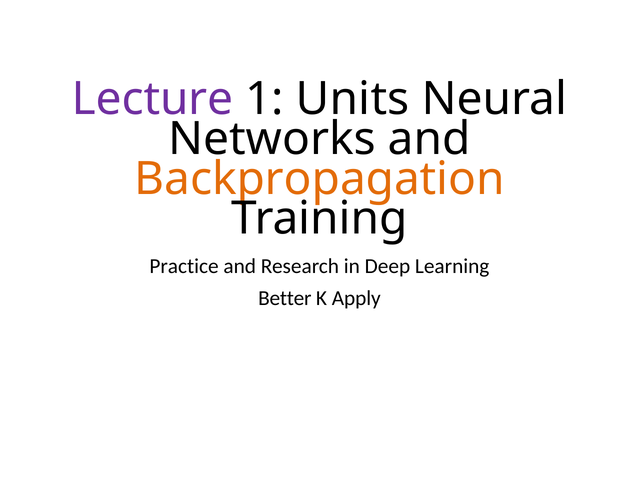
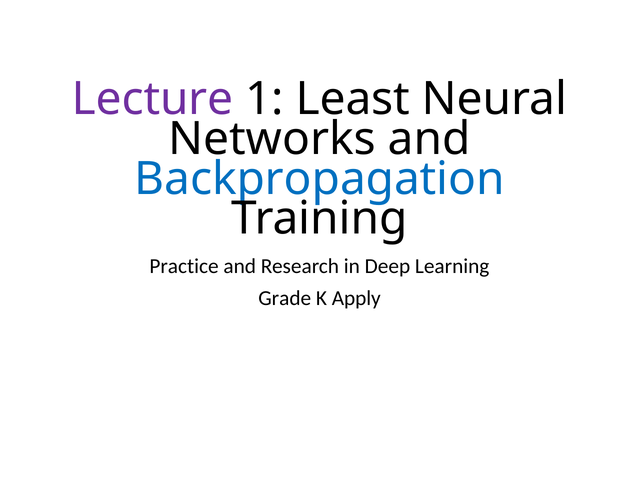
Units: Units -> Least
Backpropagation colour: orange -> blue
Better: Better -> Grade
